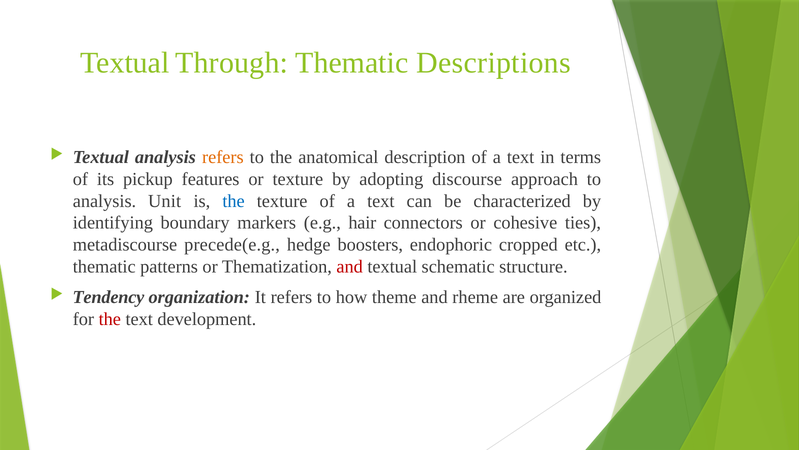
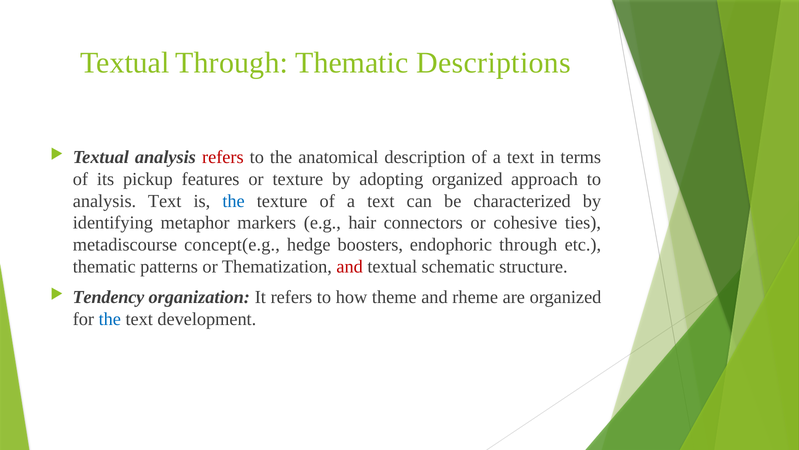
refers at (223, 157) colour: orange -> red
adopting discourse: discourse -> organized
analysis Unit: Unit -> Text
boundary: boundary -> metaphor
precede(e.g: precede(e.g -> concept(e.g
endophoric cropped: cropped -> through
the at (110, 319) colour: red -> blue
